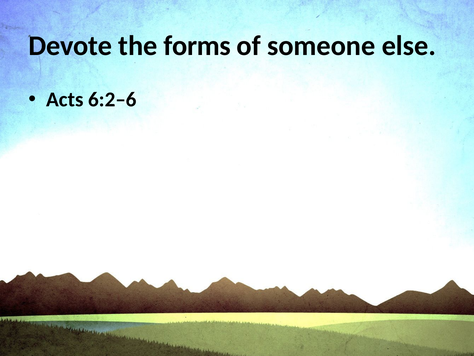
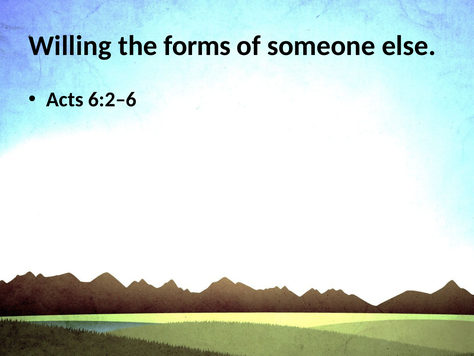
Devote: Devote -> Willing
